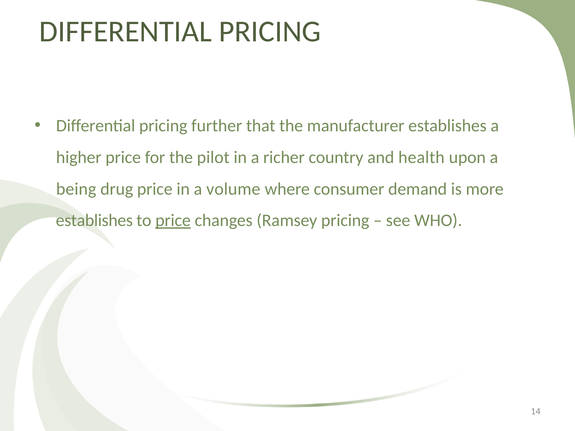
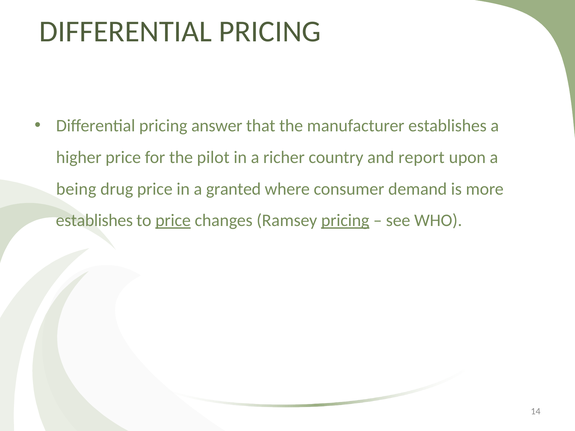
further: further -> answer
health: health -> report
volume: volume -> granted
pricing at (345, 221) underline: none -> present
